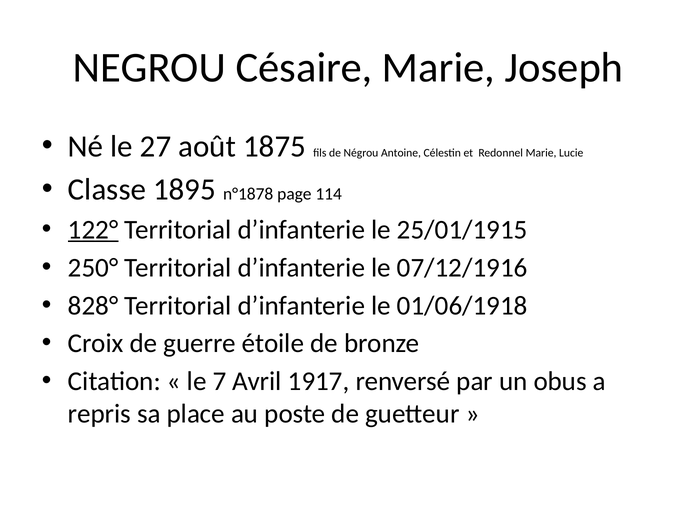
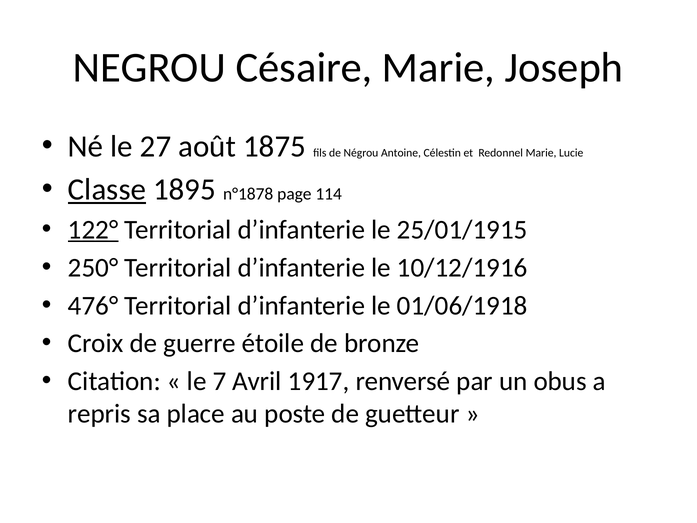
Classe underline: none -> present
07/12/1916: 07/12/1916 -> 10/12/1916
828°: 828° -> 476°
